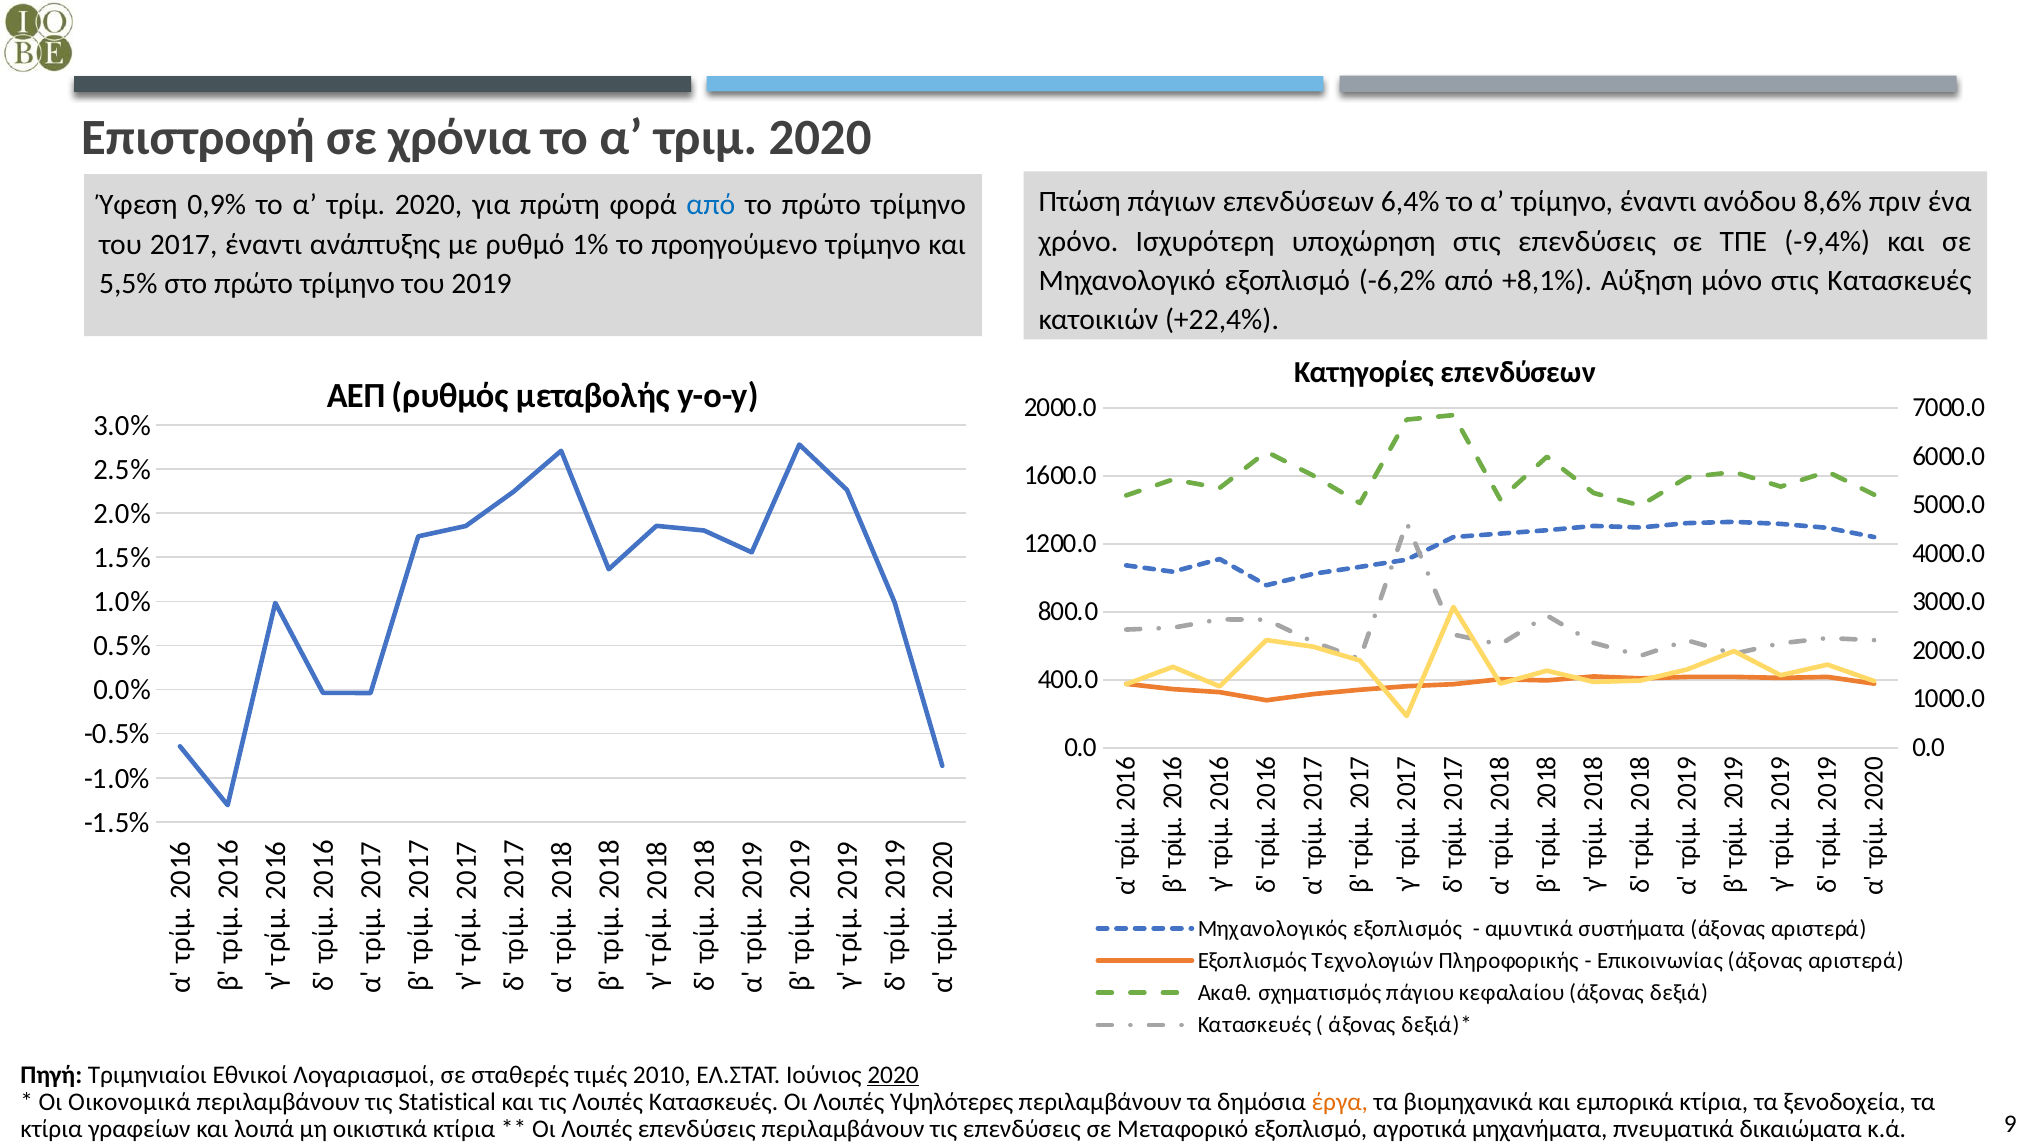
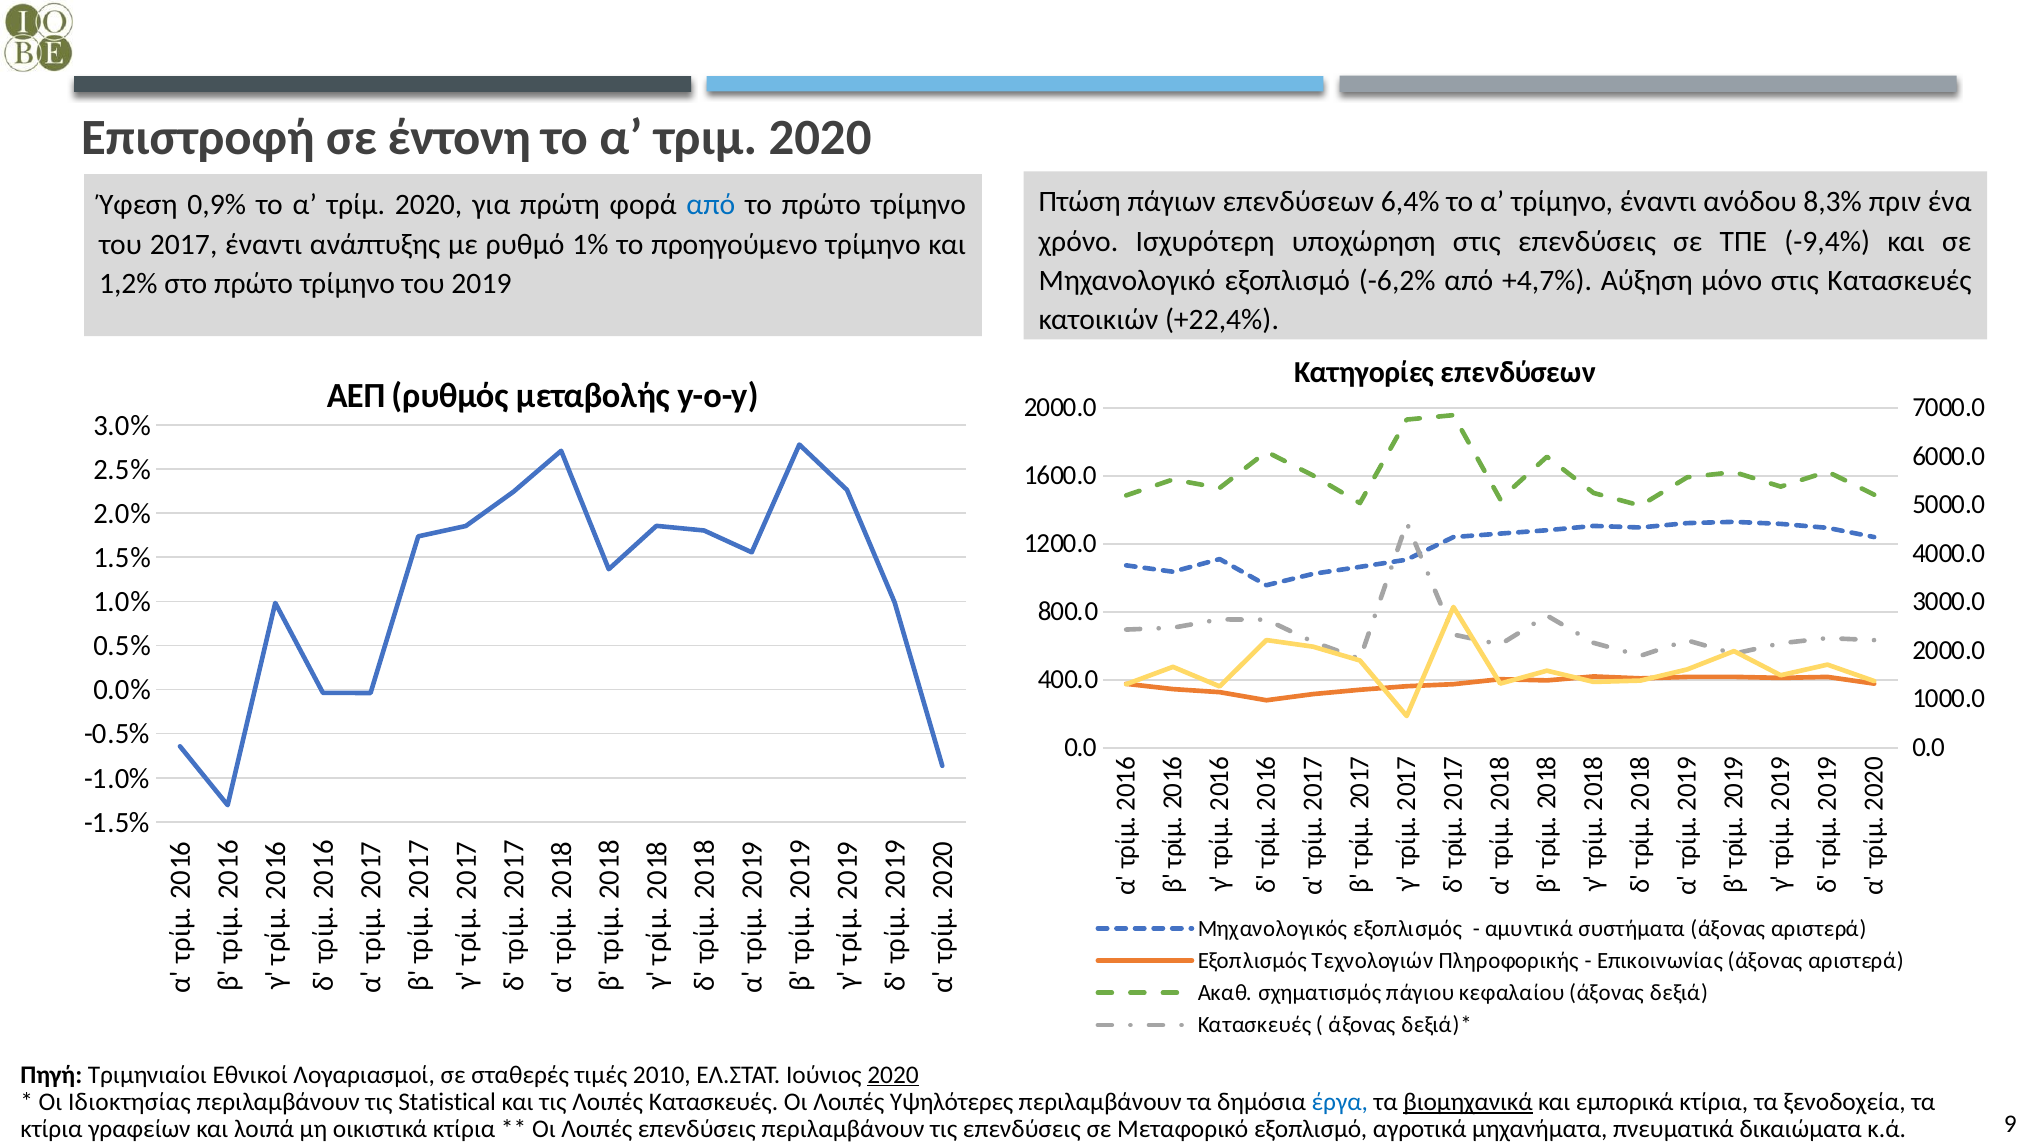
χρόνια: χρόνια -> έντονη
8,6%: 8,6% -> 8,3%
+8,1%: +8,1% -> +4,7%
5,5%: 5,5% -> 1,2%
Οικονομικά: Οικονομικά -> Ιδιοκτησίας
έργα colour: orange -> blue
βιομηχανικά underline: none -> present
